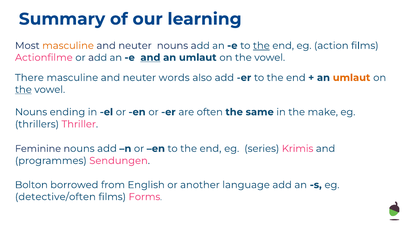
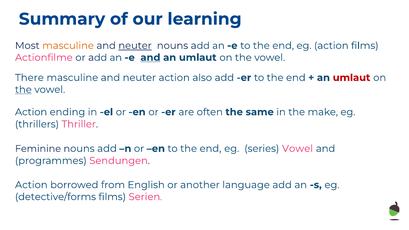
neuter at (135, 46) underline: none -> present
the at (261, 46) underline: present -> none
neuter words: words -> action
umlaut at (352, 78) colour: orange -> red
Nouns at (31, 112): Nouns -> Action
series Krimis: Krimis -> Vowel
Bolton at (31, 185): Bolton -> Action
detective/often: detective/often -> detective/forms
Forms: Forms -> Serien
